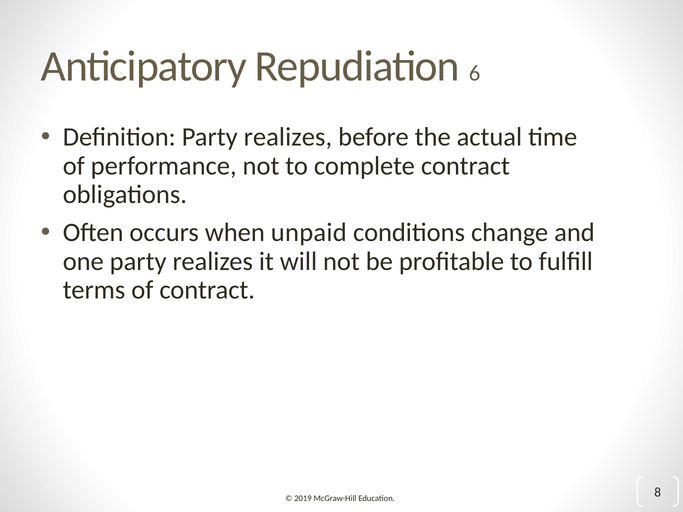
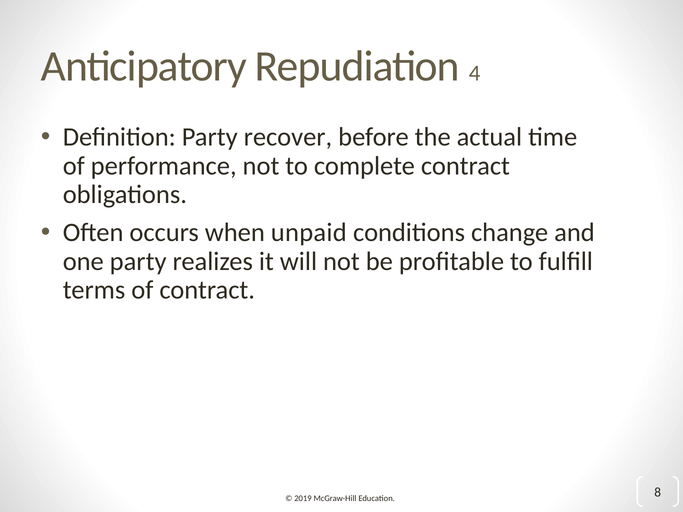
6: 6 -> 4
Definition Party realizes: realizes -> recover
